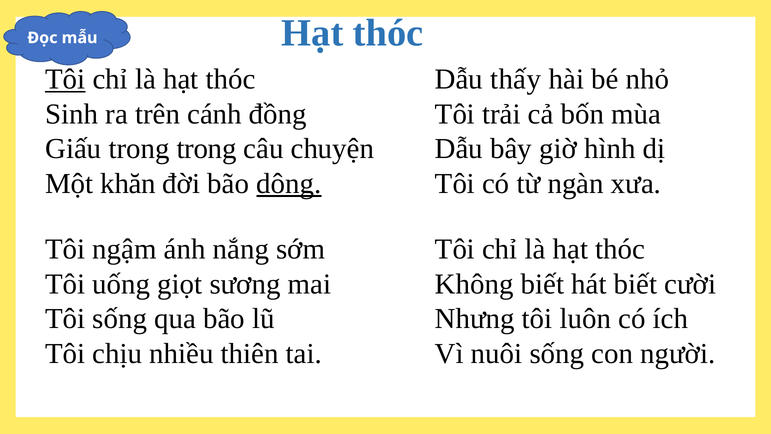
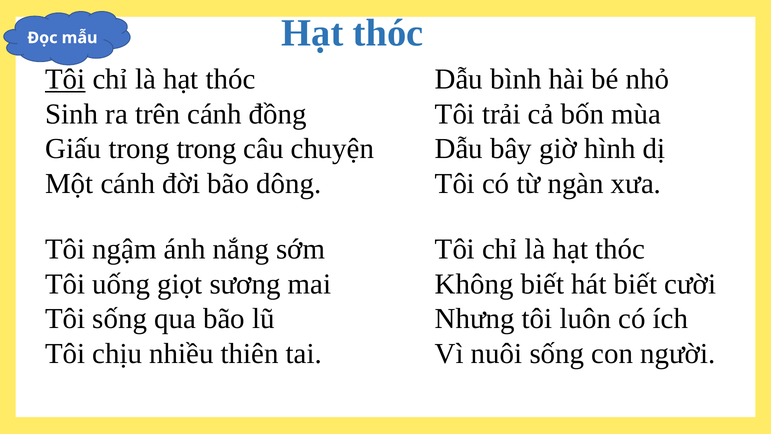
thấy: thấy -> bình
Một khăn: khăn -> cánh
dông underline: present -> none
